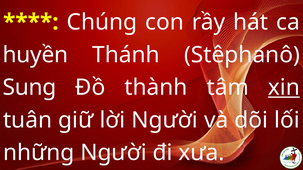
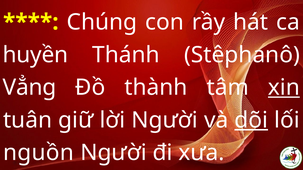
Sung: Sung -> Vẳng
dõi underline: none -> present
những: những -> nguồn
